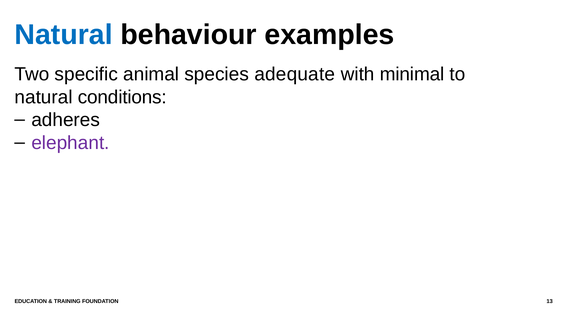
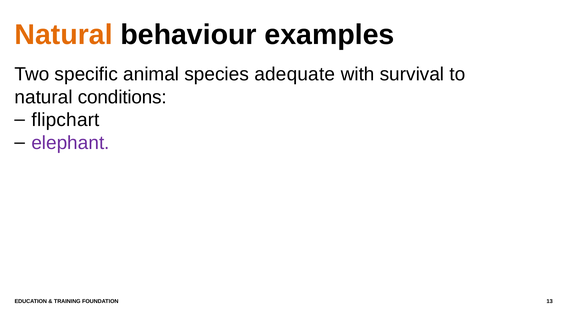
Natural at (64, 35) colour: blue -> orange
minimal: minimal -> survival
adheres: adheres -> flipchart
